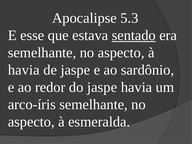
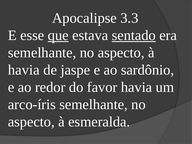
5.3: 5.3 -> 3.3
que underline: none -> present
do jaspe: jaspe -> favor
